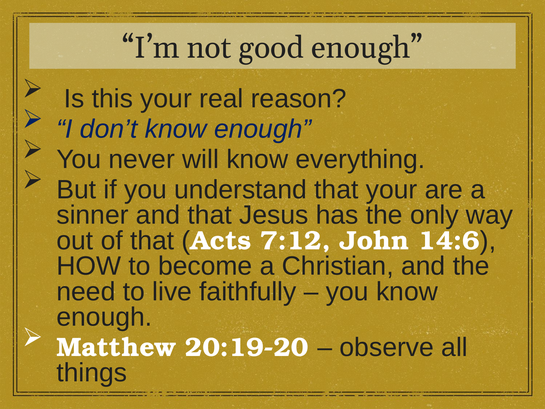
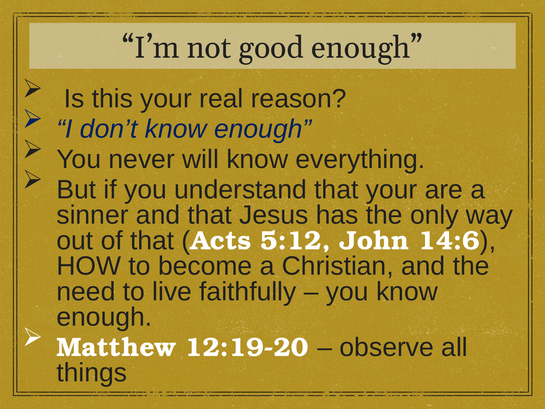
7:12: 7:12 -> 5:12
20:19-20: 20:19-20 -> 12:19-20
